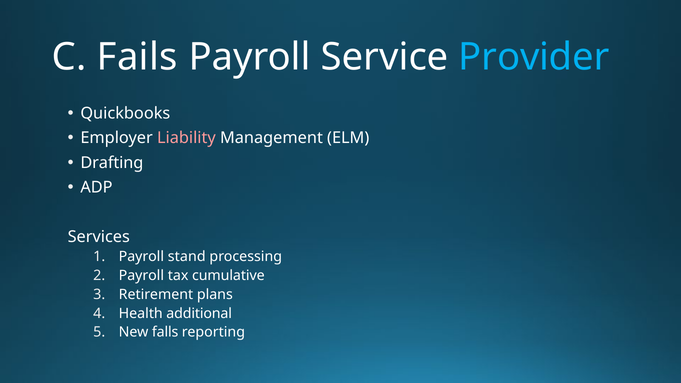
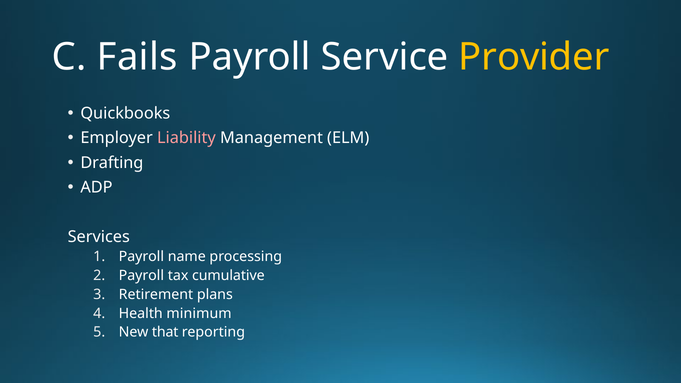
Provider colour: light blue -> yellow
stand: stand -> name
additional: additional -> minimum
falls: falls -> that
